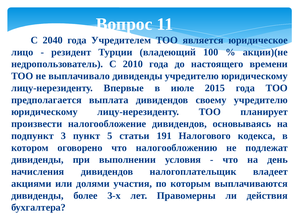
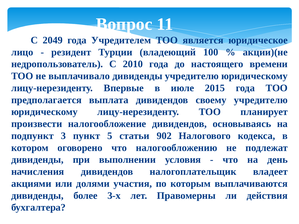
2040: 2040 -> 2049
191: 191 -> 902
